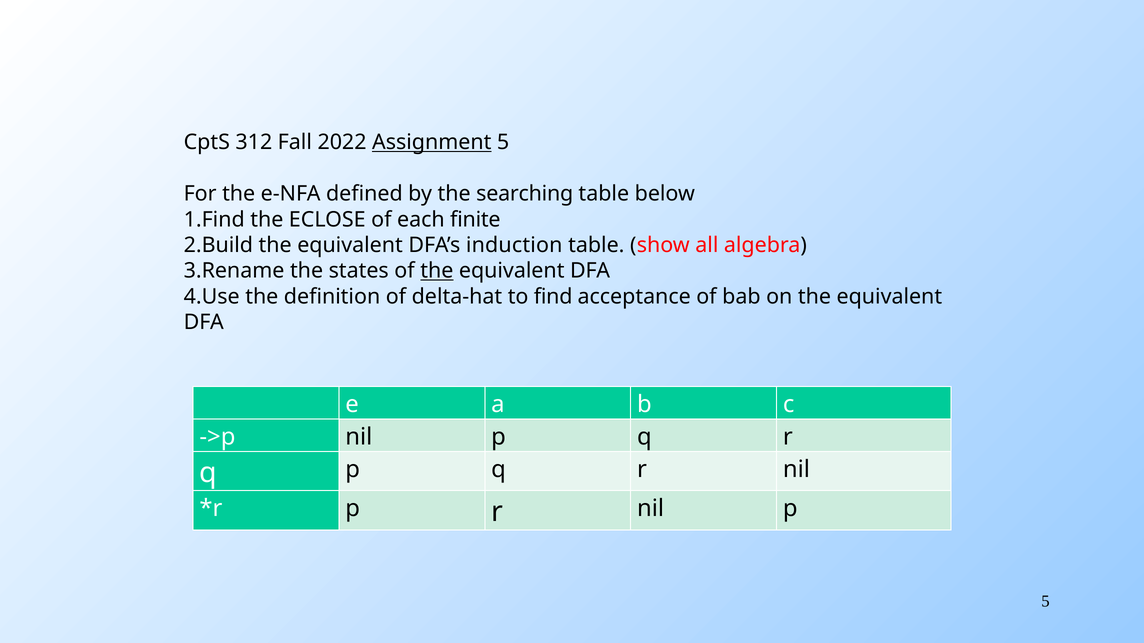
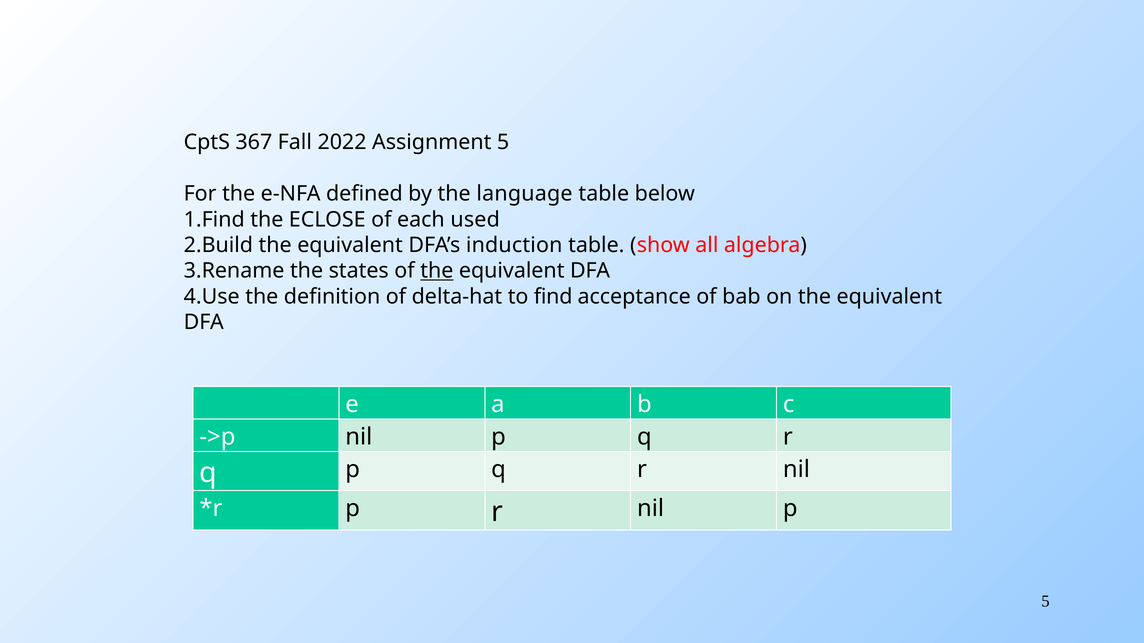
312: 312 -> 367
Assignment underline: present -> none
searching: searching -> language
finite: finite -> used
